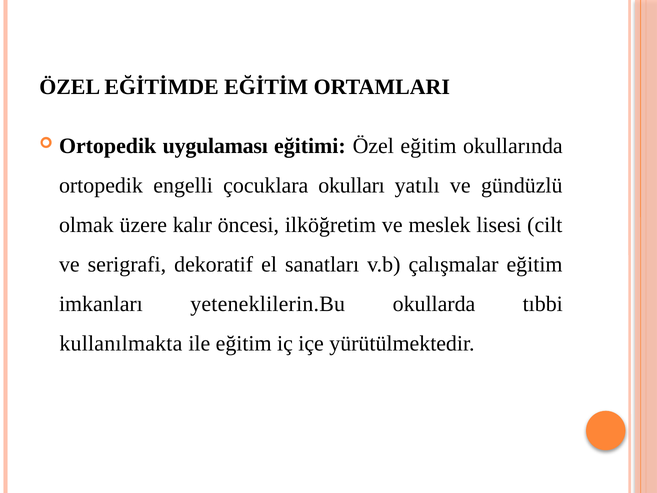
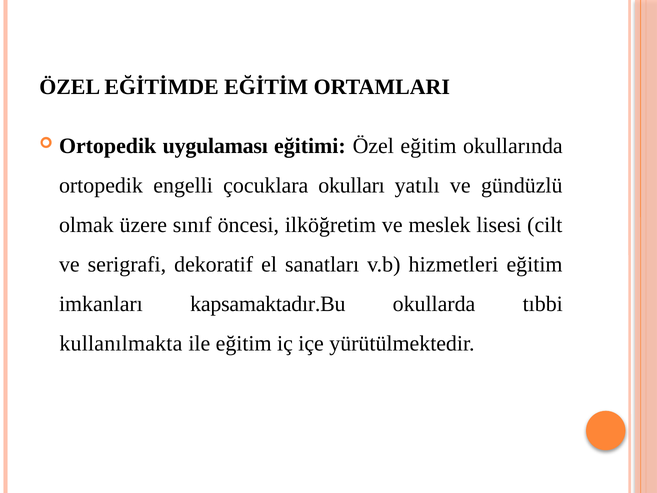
kalır: kalır -> sınıf
çalışmalar: çalışmalar -> hizmetleri
yeteneklilerin.Bu: yeteneklilerin.Bu -> kapsamaktadır.Bu
